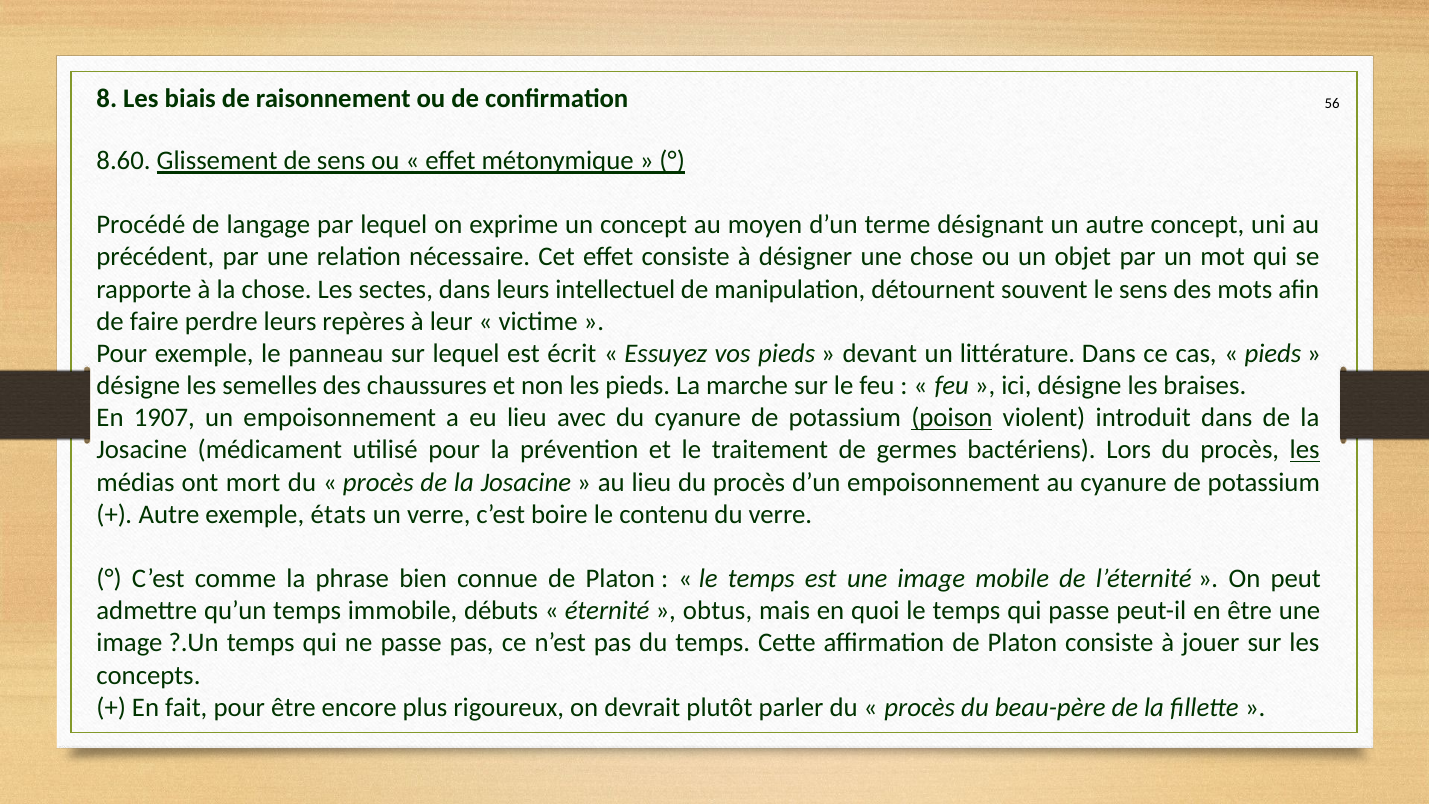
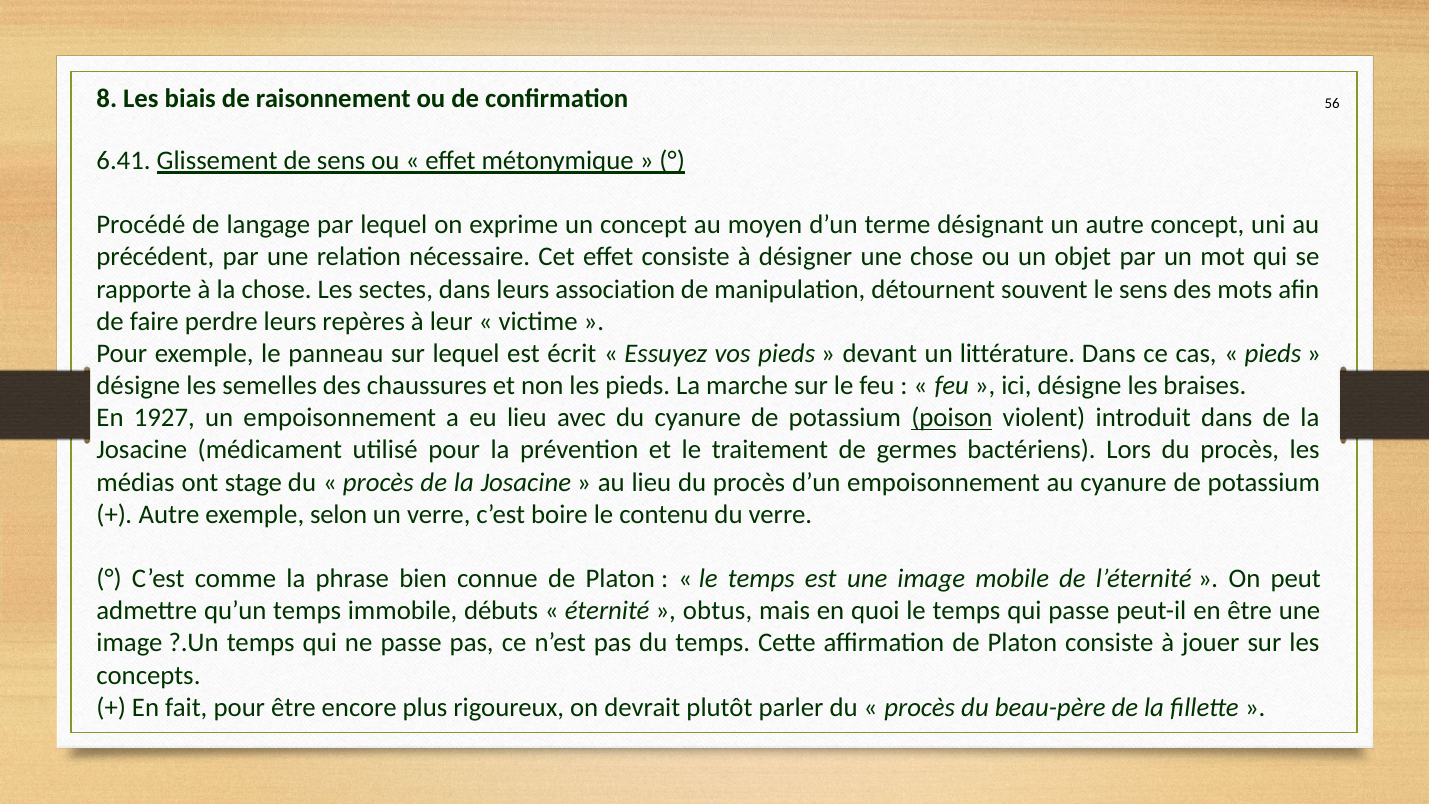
8.60: 8.60 -> 6.41
intellectuel: intellectuel -> association
1907: 1907 -> 1927
les at (1305, 450) underline: present -> none
mort: mort -> stage
états: états -> selon
